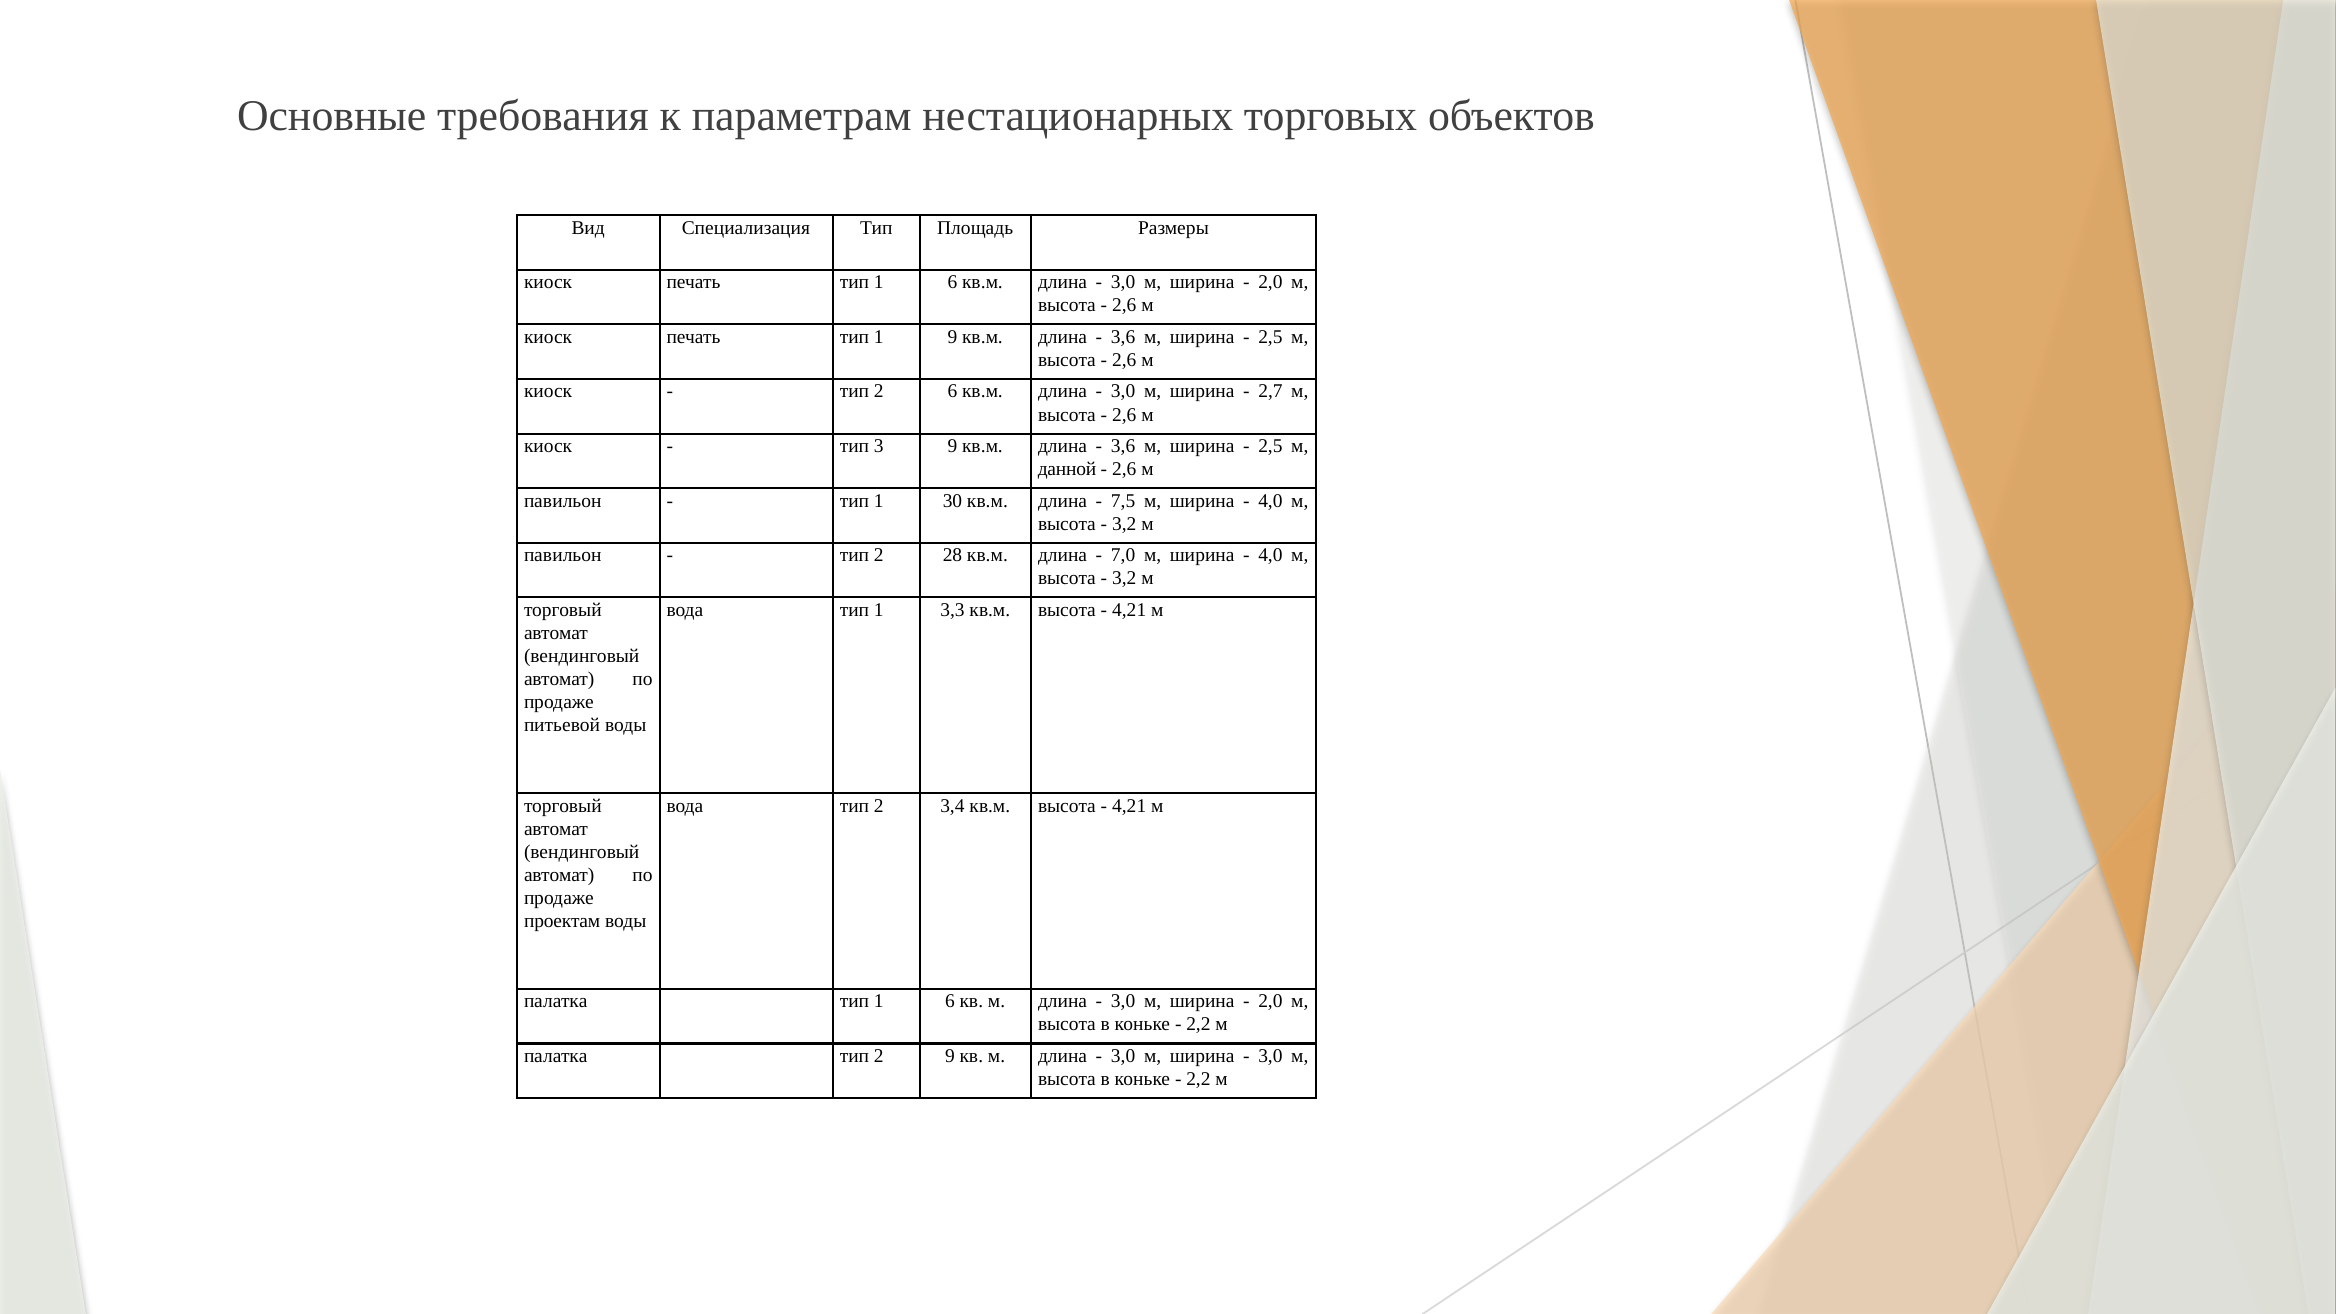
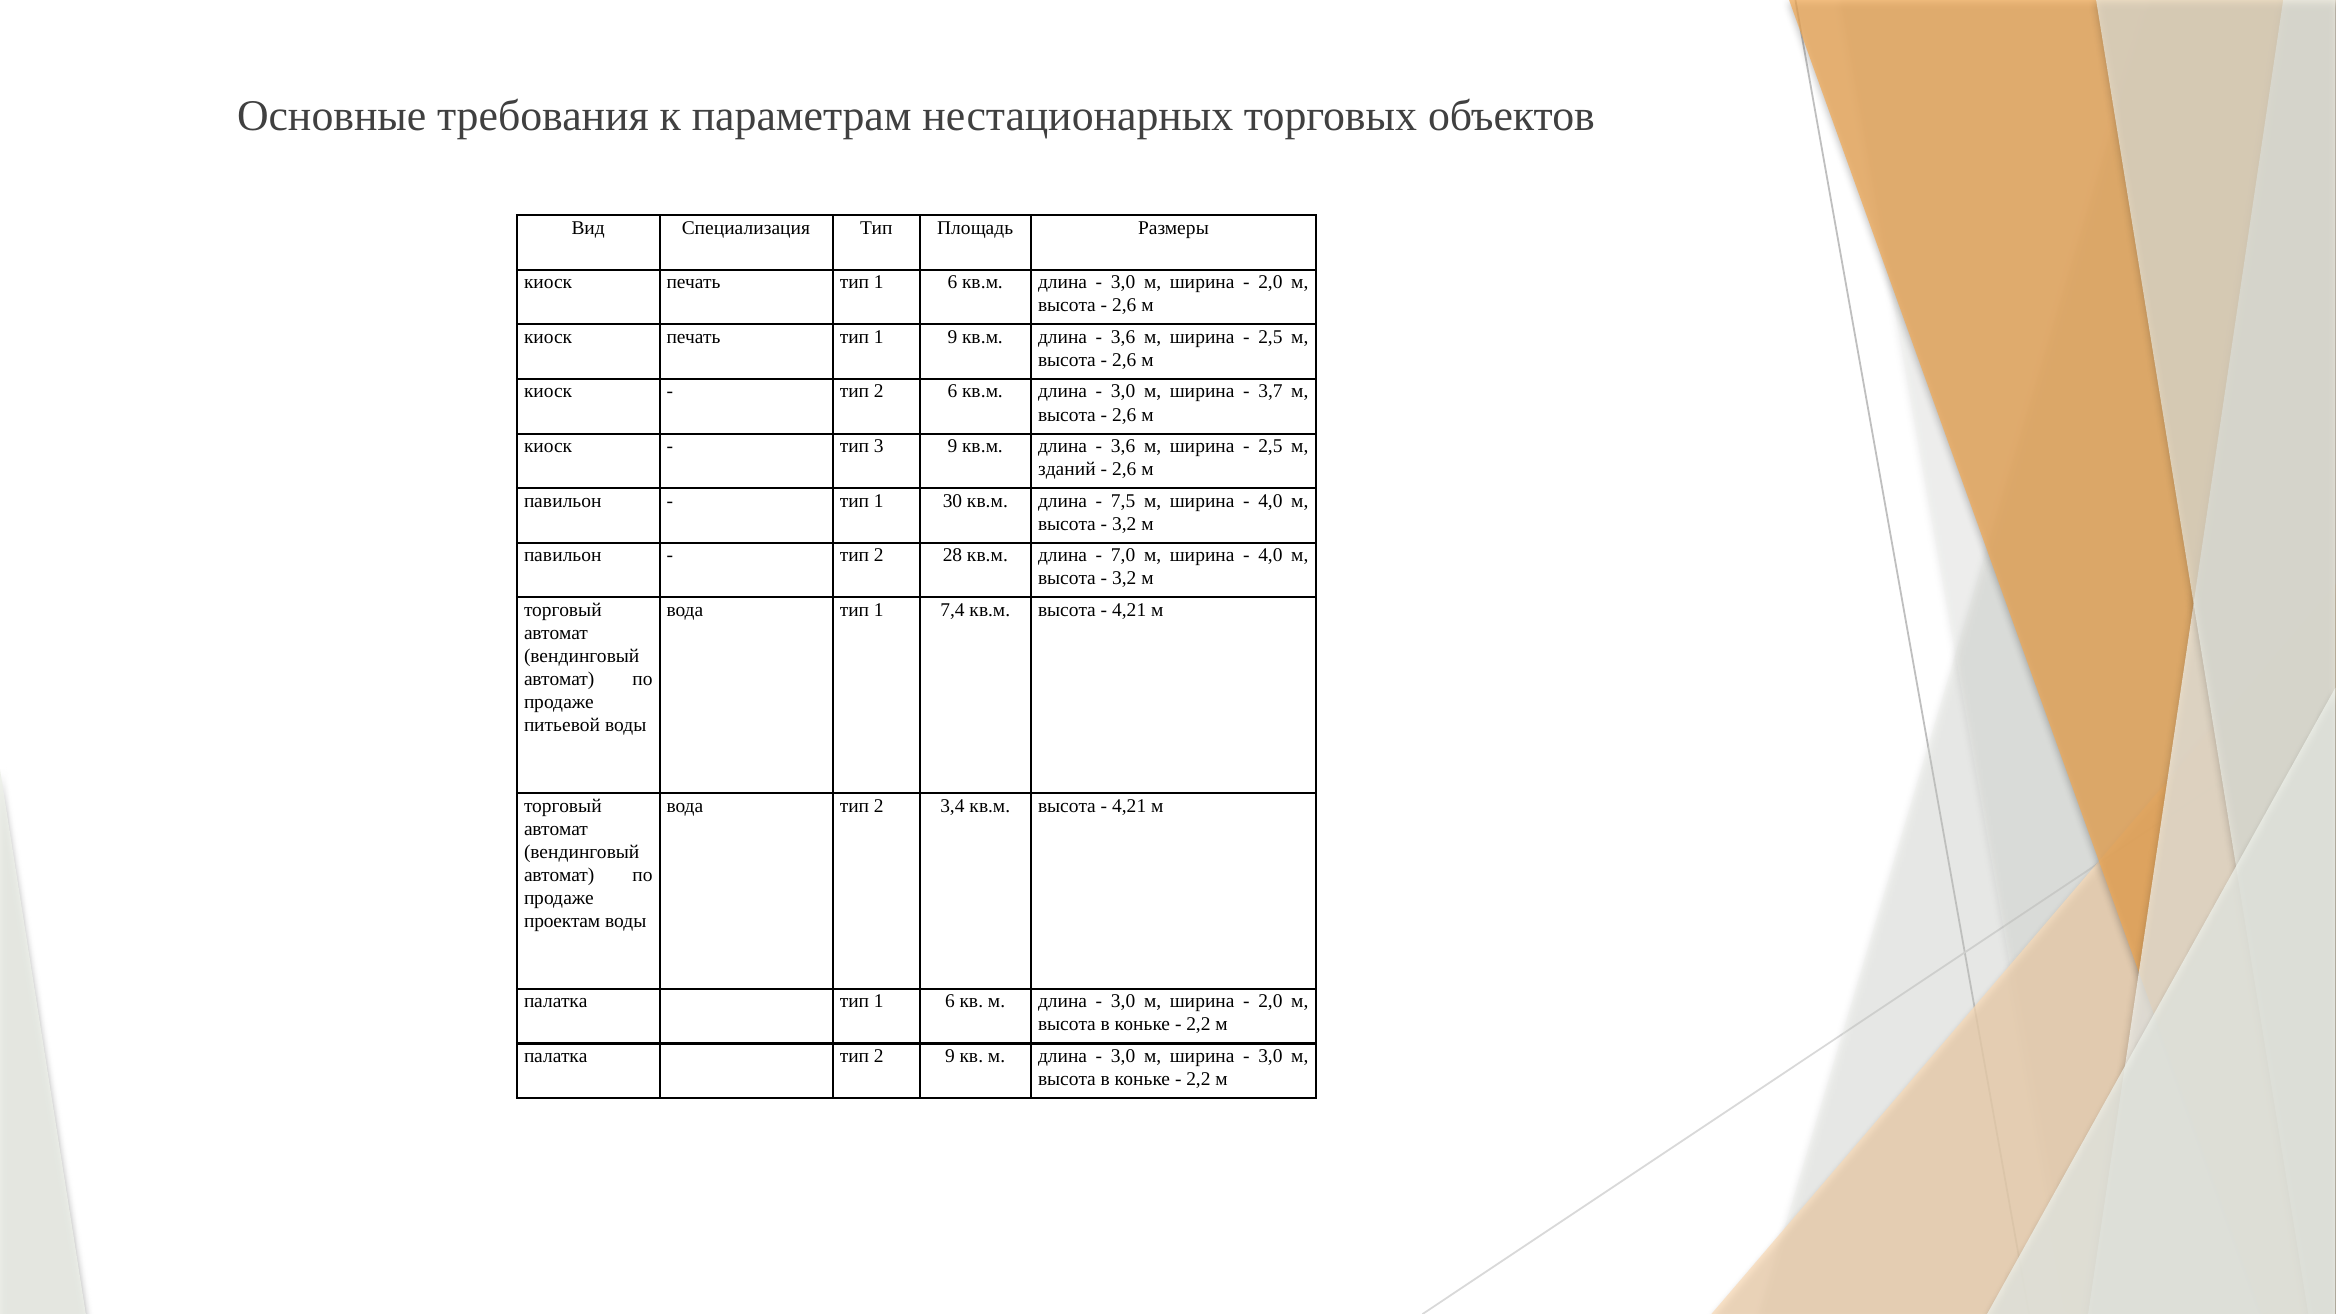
2,7: 2,7 -> 3,7
данной: данной -> зданий
3,3: 3,3 -> 7,4
